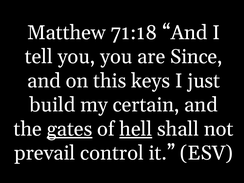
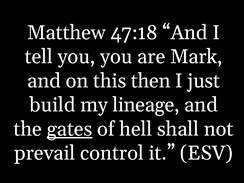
71:18: 71:18 -> 47:18
Since: Since -> Mark
keys: keys -> then
certain: certain -> lineage
hell underline: present -> none
